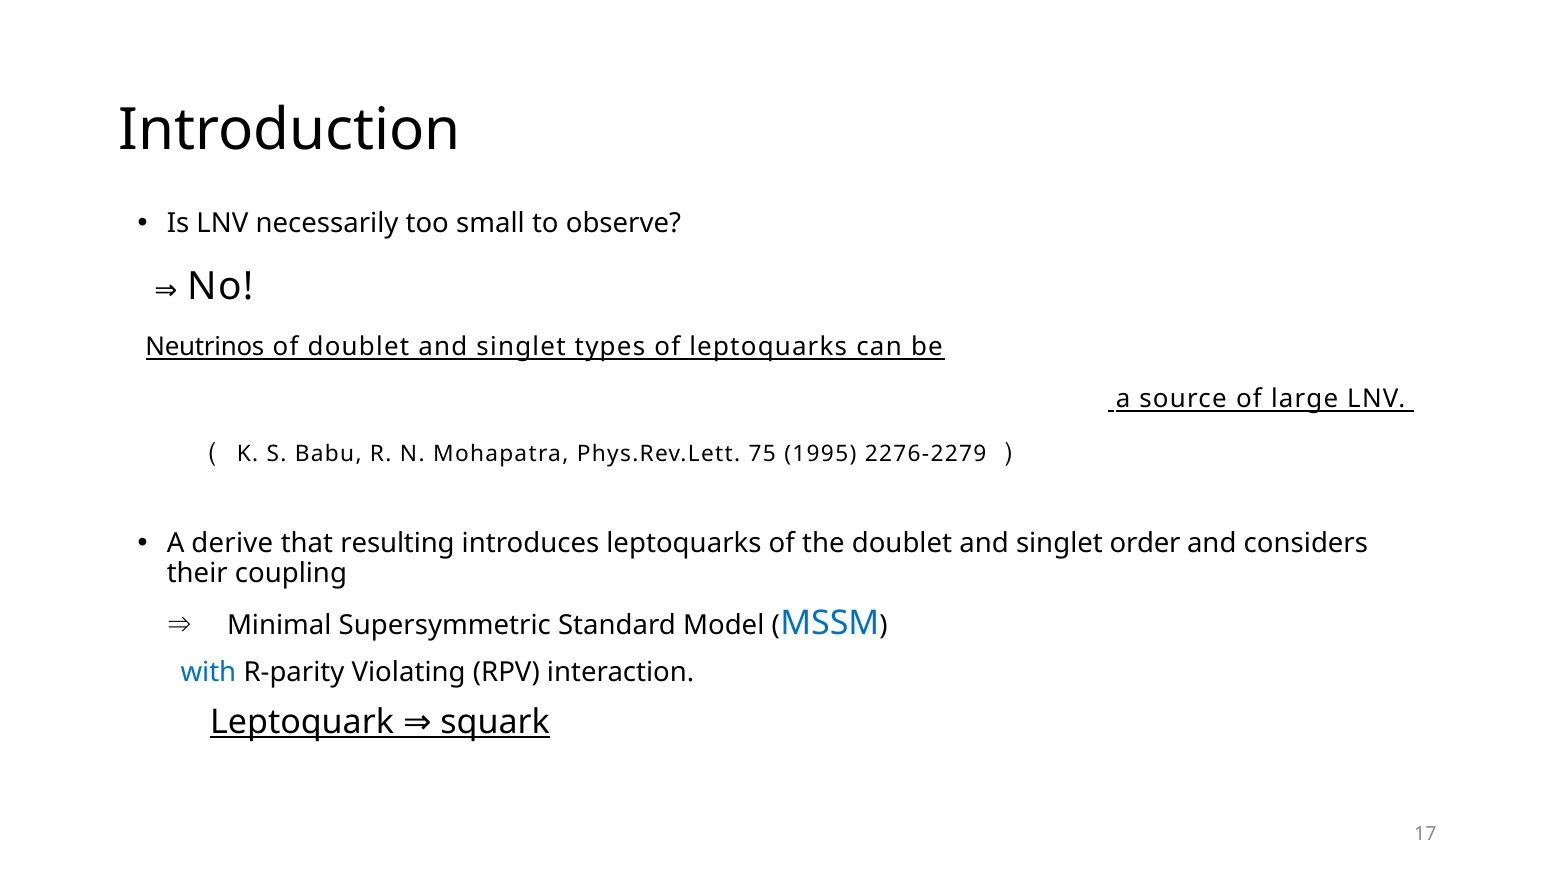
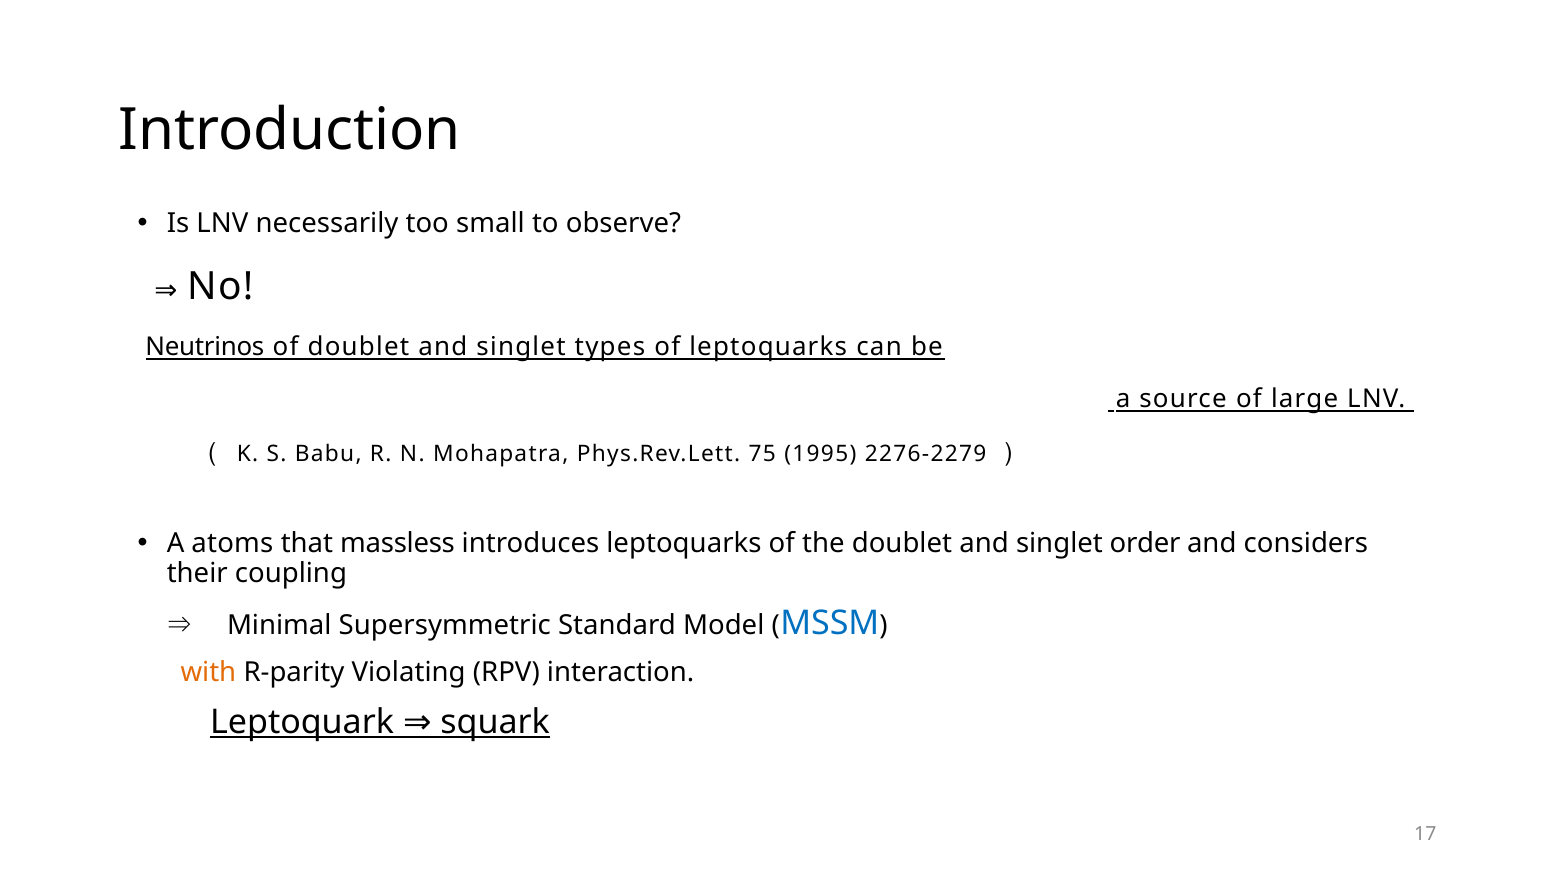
derive: derive -> atoms
resulting: resulting -> massless
with colour: blue -> orange
